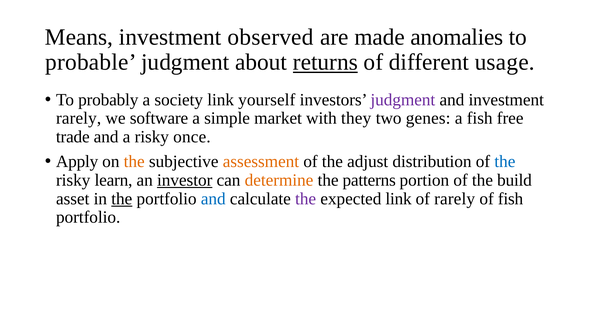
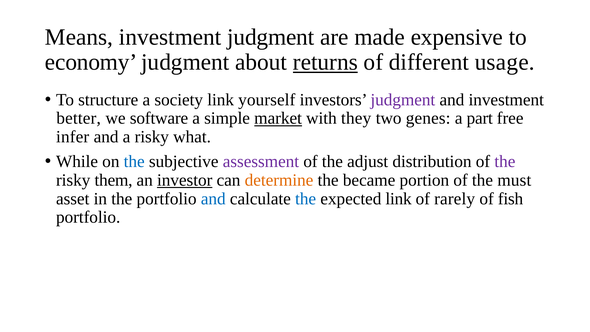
investment observed: observed -> judgment
anomalies: anomalies -> expensive
probable: probable -> economy
probably: probably -> structure
rarely at (79, 118): rarely -> better
market underline: none -> present
a fish: fish -> part
trade: trade -> infer
once: once -> what
Apply: Apply -> While
the at (134, 162) colour: orange -> blue
assessment colour: orange -> purple
the at (505, 162) colour: blue -> purple
learn: learn -> them
patterns: patterns -> became
build: build -> must
the at (122, 199) underline: present -> none
the at (306, 199) colour: purple -> blue
